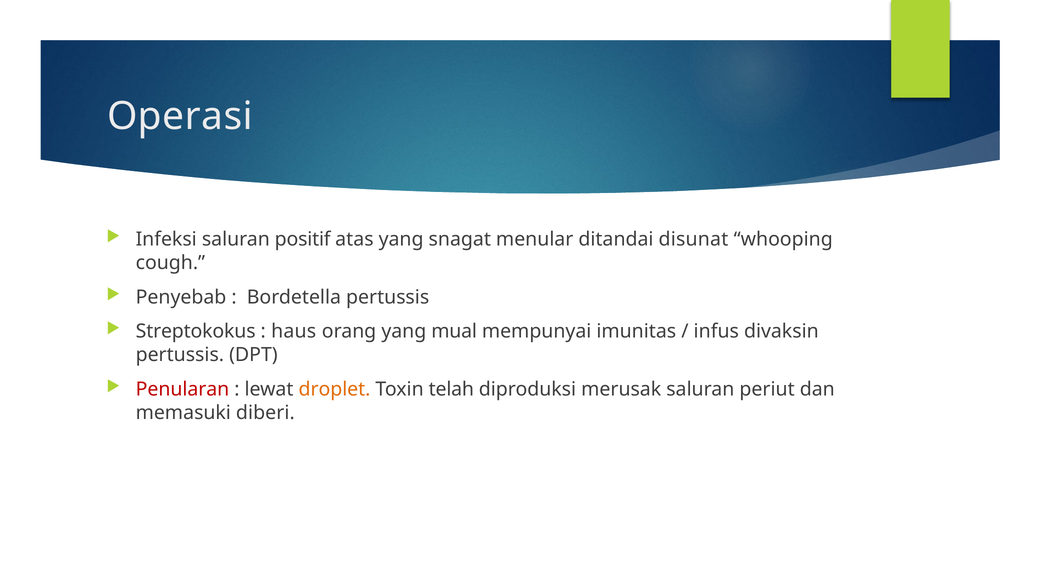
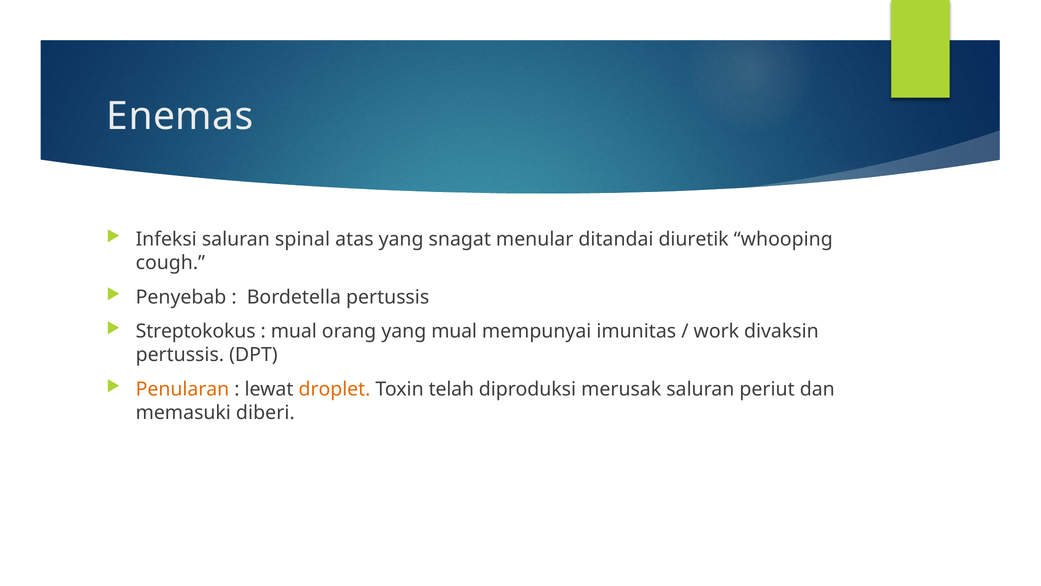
Operasi: Operasi -> Enemas
positif: positif -> spinal
disunat: disunat -> diuretik
haus at (294, 331): haus -> mual
infus: infus -> work
Penularan colour: red -> orange
